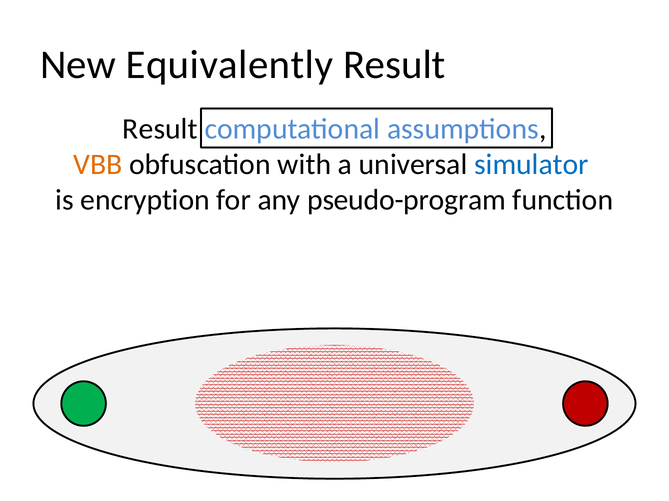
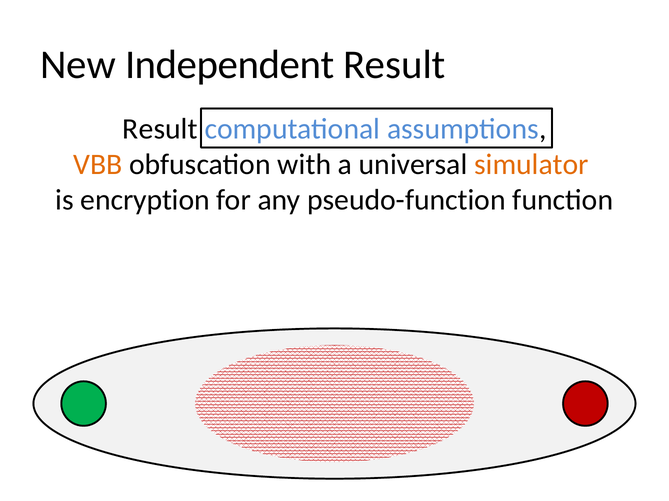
Equivalently: Equivalently -> Independent
simulator colour: blue -> orange
pseudo-program: pseudo-program -> pseudo-function
